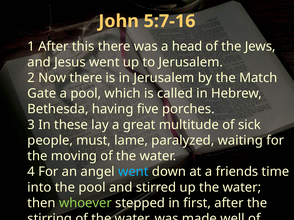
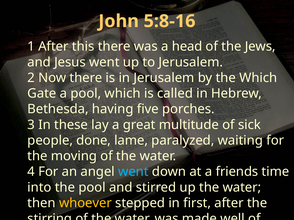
5:7-16: 5:7-16 -> 5:8-16
the Match: Match -> Which
people must: must -> done
whoever colour: light green -> yellow
